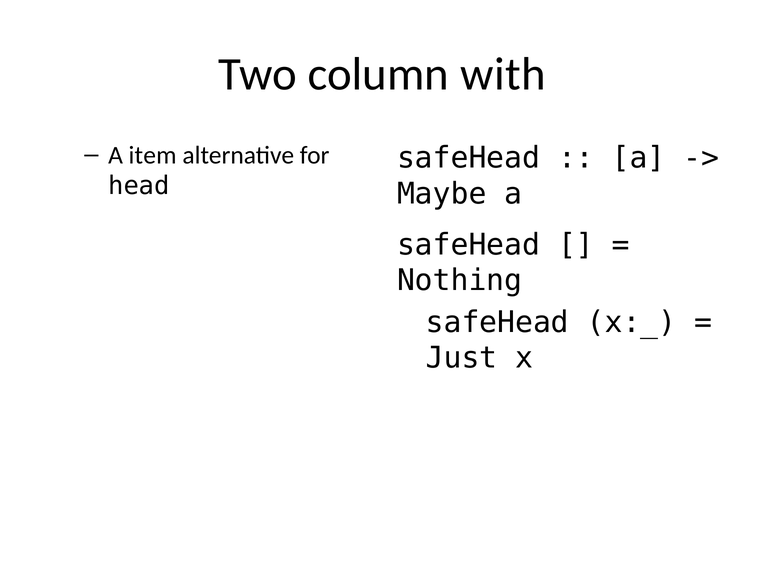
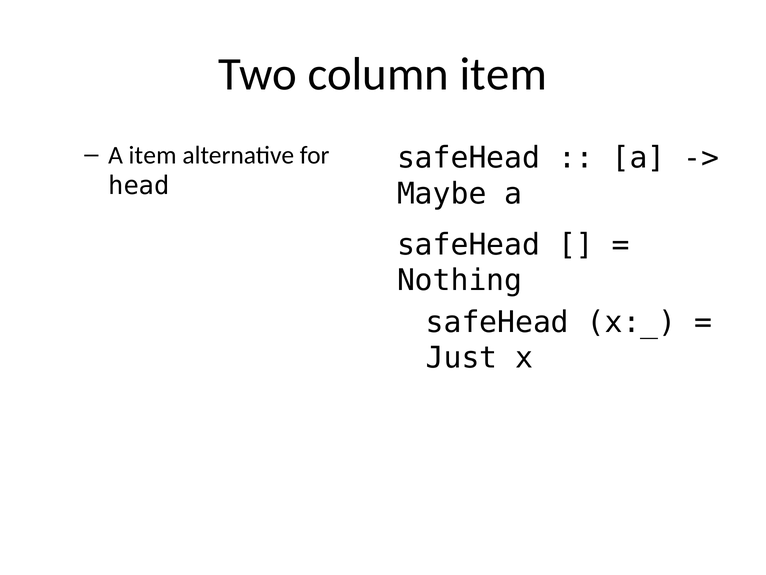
column with: with -> item
